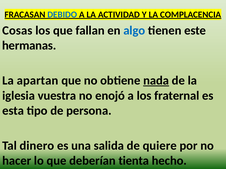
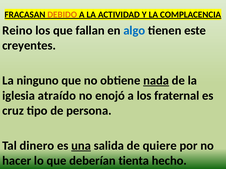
DEBIDO colour: blue -> orange
Cosas: Cosas -> Reino
hermanas: hermanas -> creyentes
apartan: apartan -> ninguno
vuestra: vuestra -> atraído
esta: esta -> cruz
una underline: none -> present
